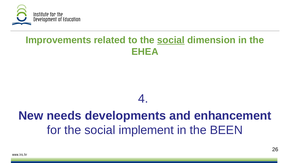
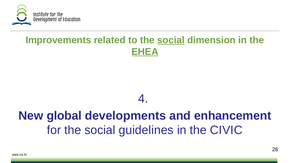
EHEA underline: none -> present
needs: needs -> global
implement: implement -> guidelines
BEEN: BEEN -> CIVIC
